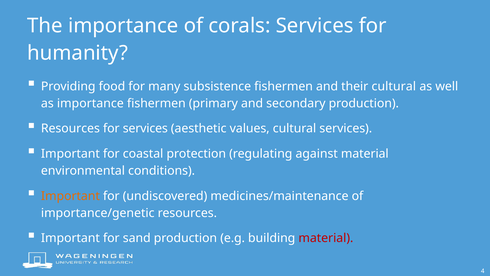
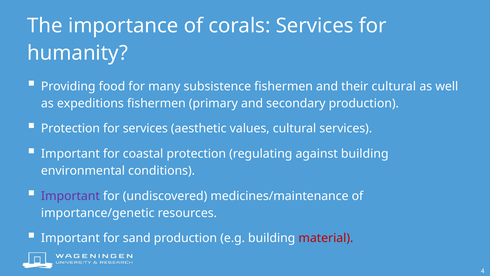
as importance: importance -> expeditions
Resources at (70, 128): Resources -> Protection
against material: material -> building
Important at (70, 196) colour: orange -> purple
